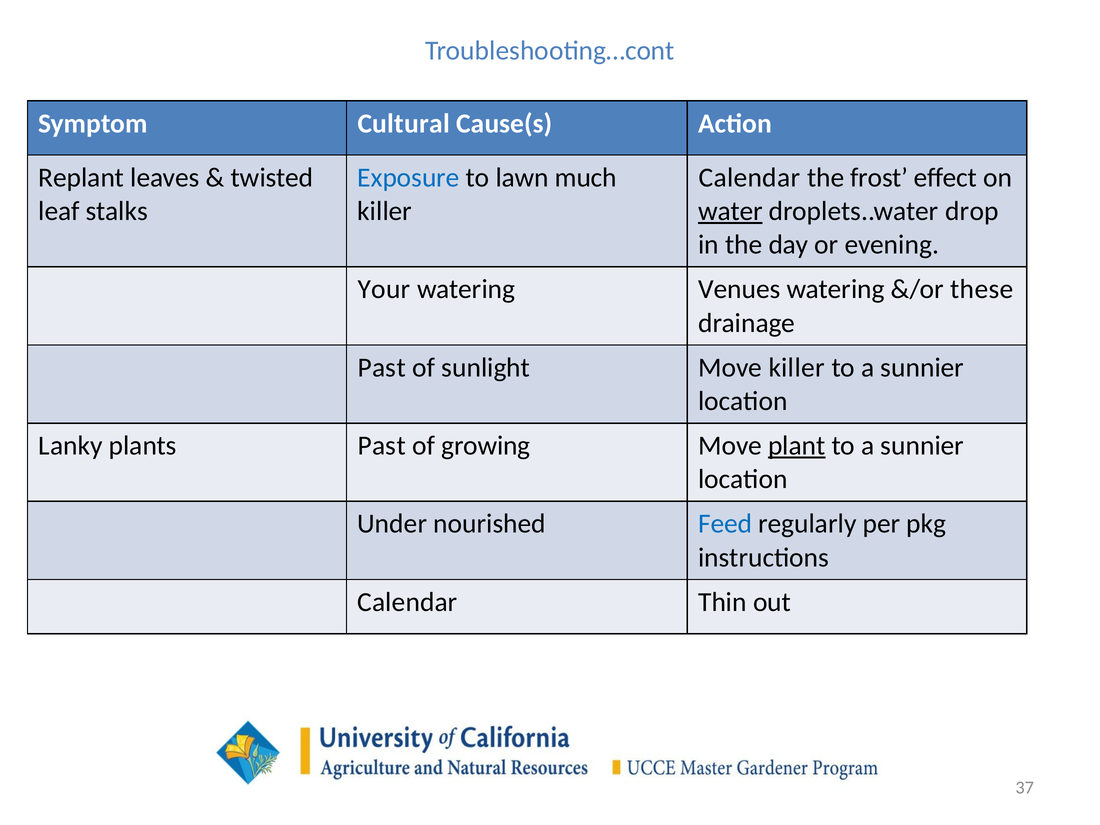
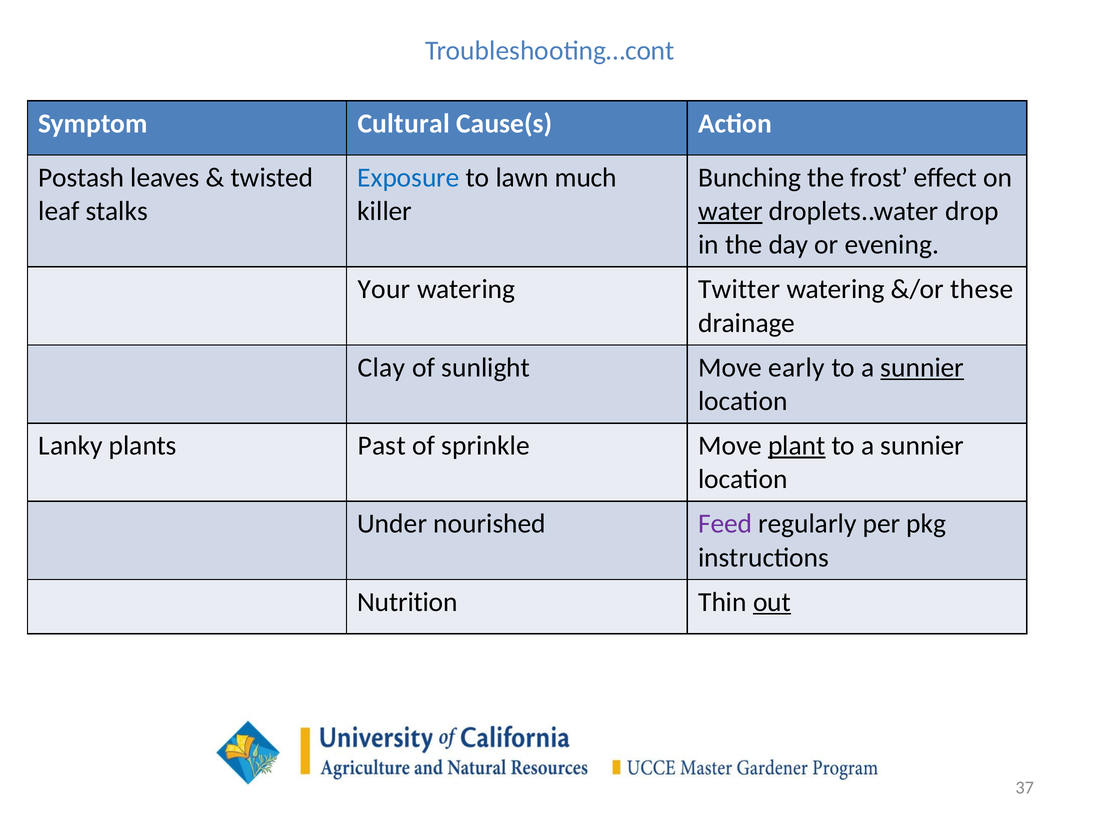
Replant: Replant -> Postash
Calendar at (749, 178): Calendar -> Bunching
Venues: Venues -> Twitter
Past at (382, 368): Past -> Clay
Move killer: killer -> early
sunnier at (922, 368) underline: none -> present
growing: growing -> sprinkle
Feed colour: blue -> purple
Calendar at (407, 602): Calendar -> Nutrition
out underline: none -> present
